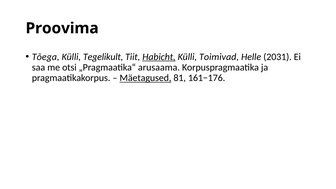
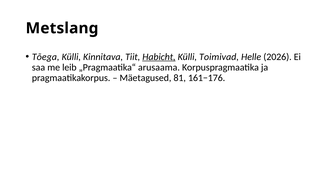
Proovima: Proovima -> Metslang
Tegelikult: Tegelikult -> Kinnitava
2031: 2031 -> 2026
otsi: otsi -> leib
Mäetagused underline: present -> none
